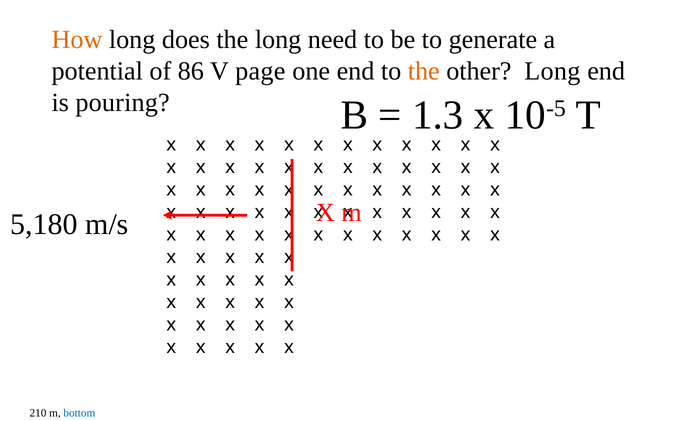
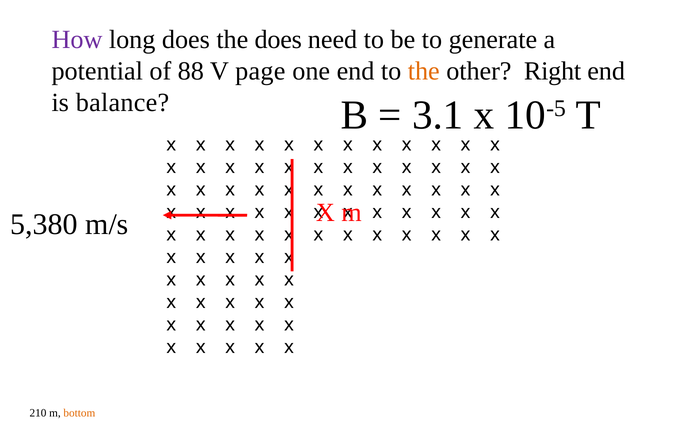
How colour: orange -> purple
the long: long -> does
86: 86 -> 88
other Long: Long -> Right
pouring: pouring -> balance
1.3: 1.3 -> 3.1
5,180: 5,180 -> 5,380
bottom colour: blue -> orange
